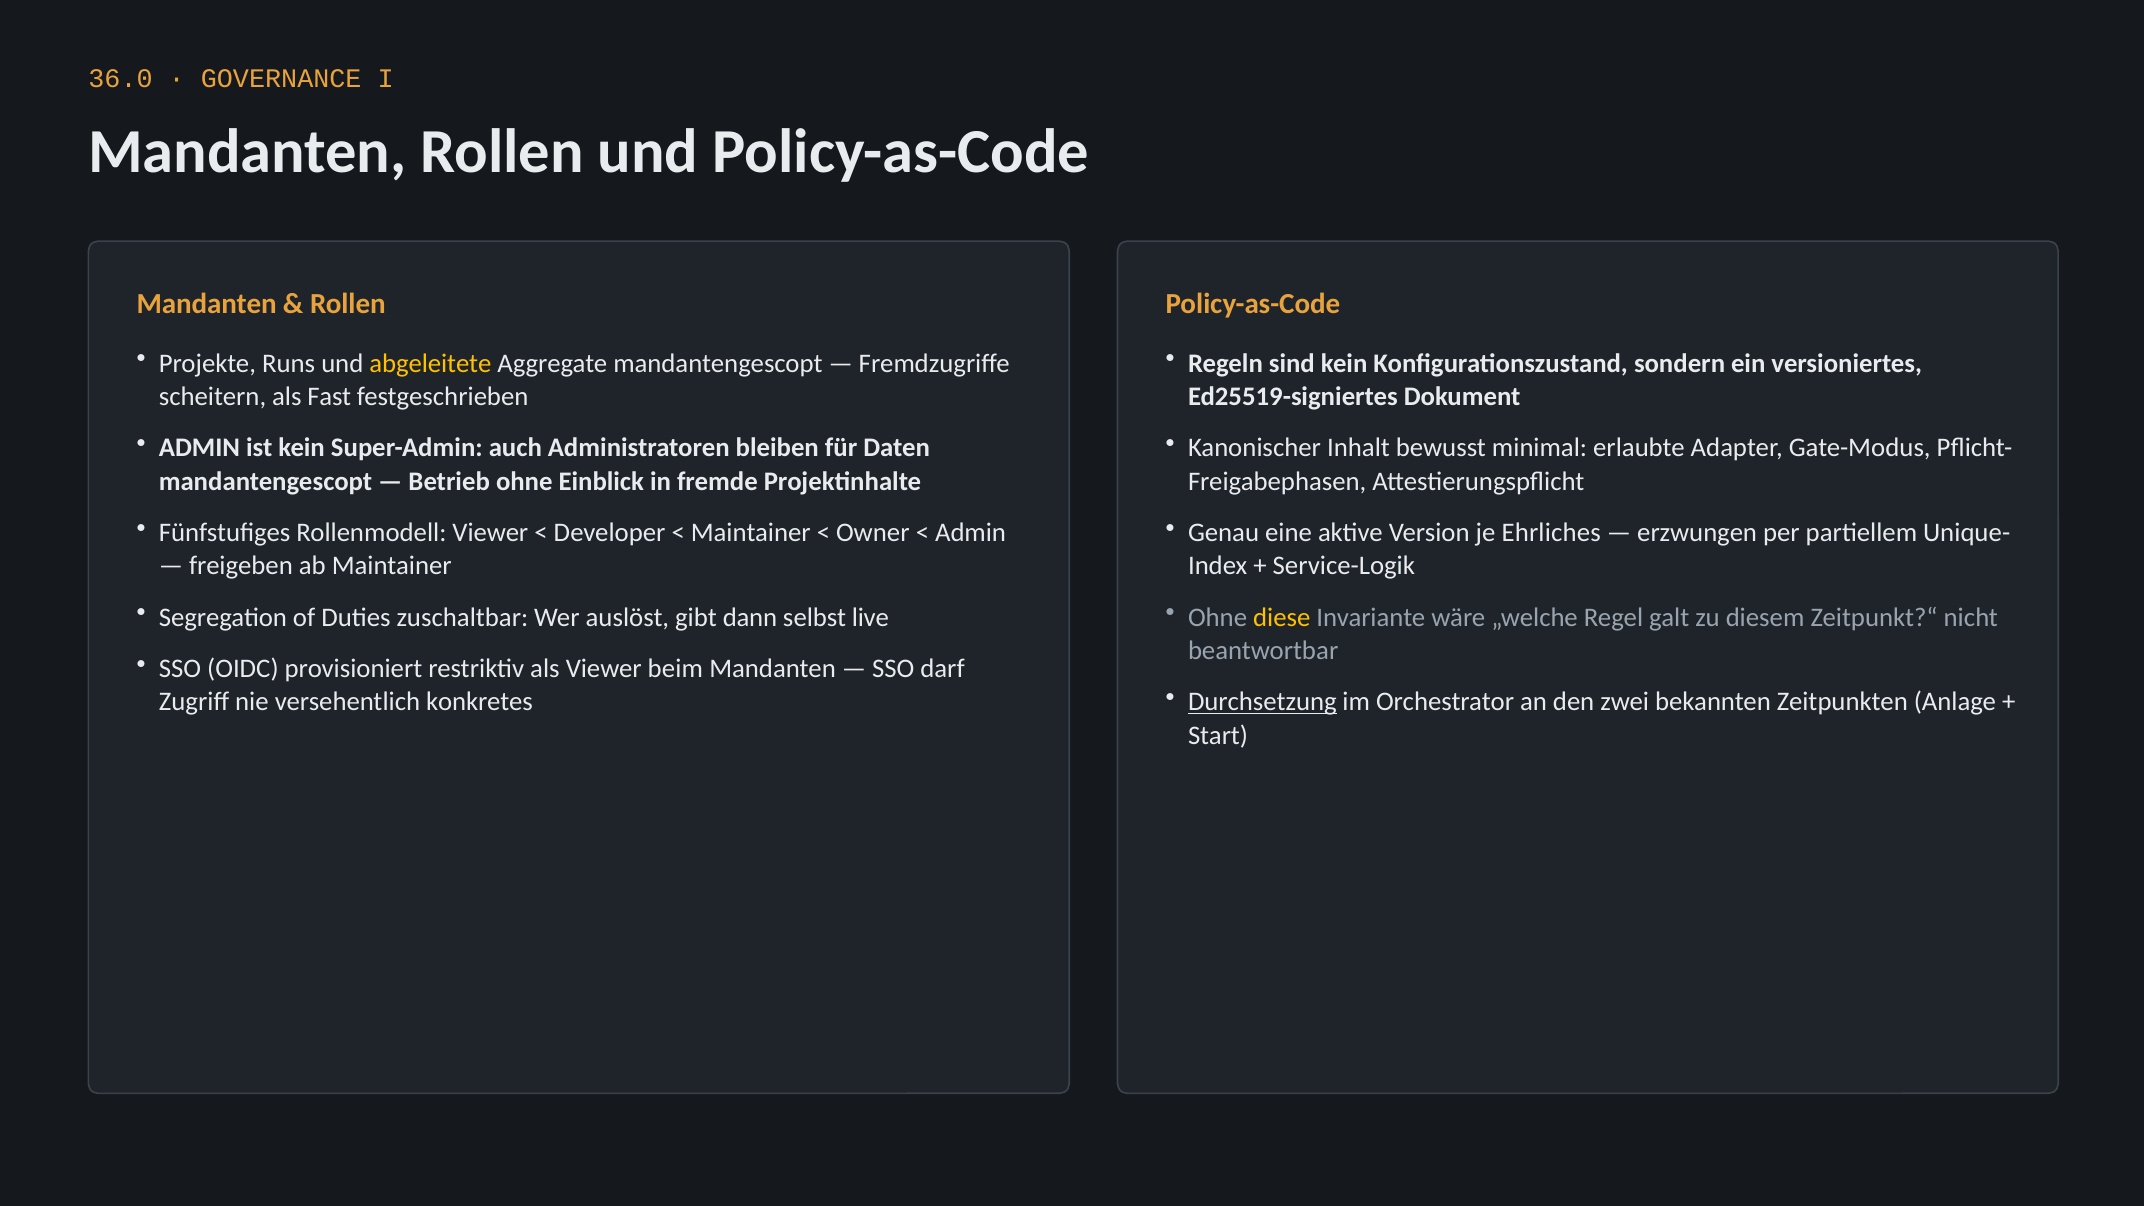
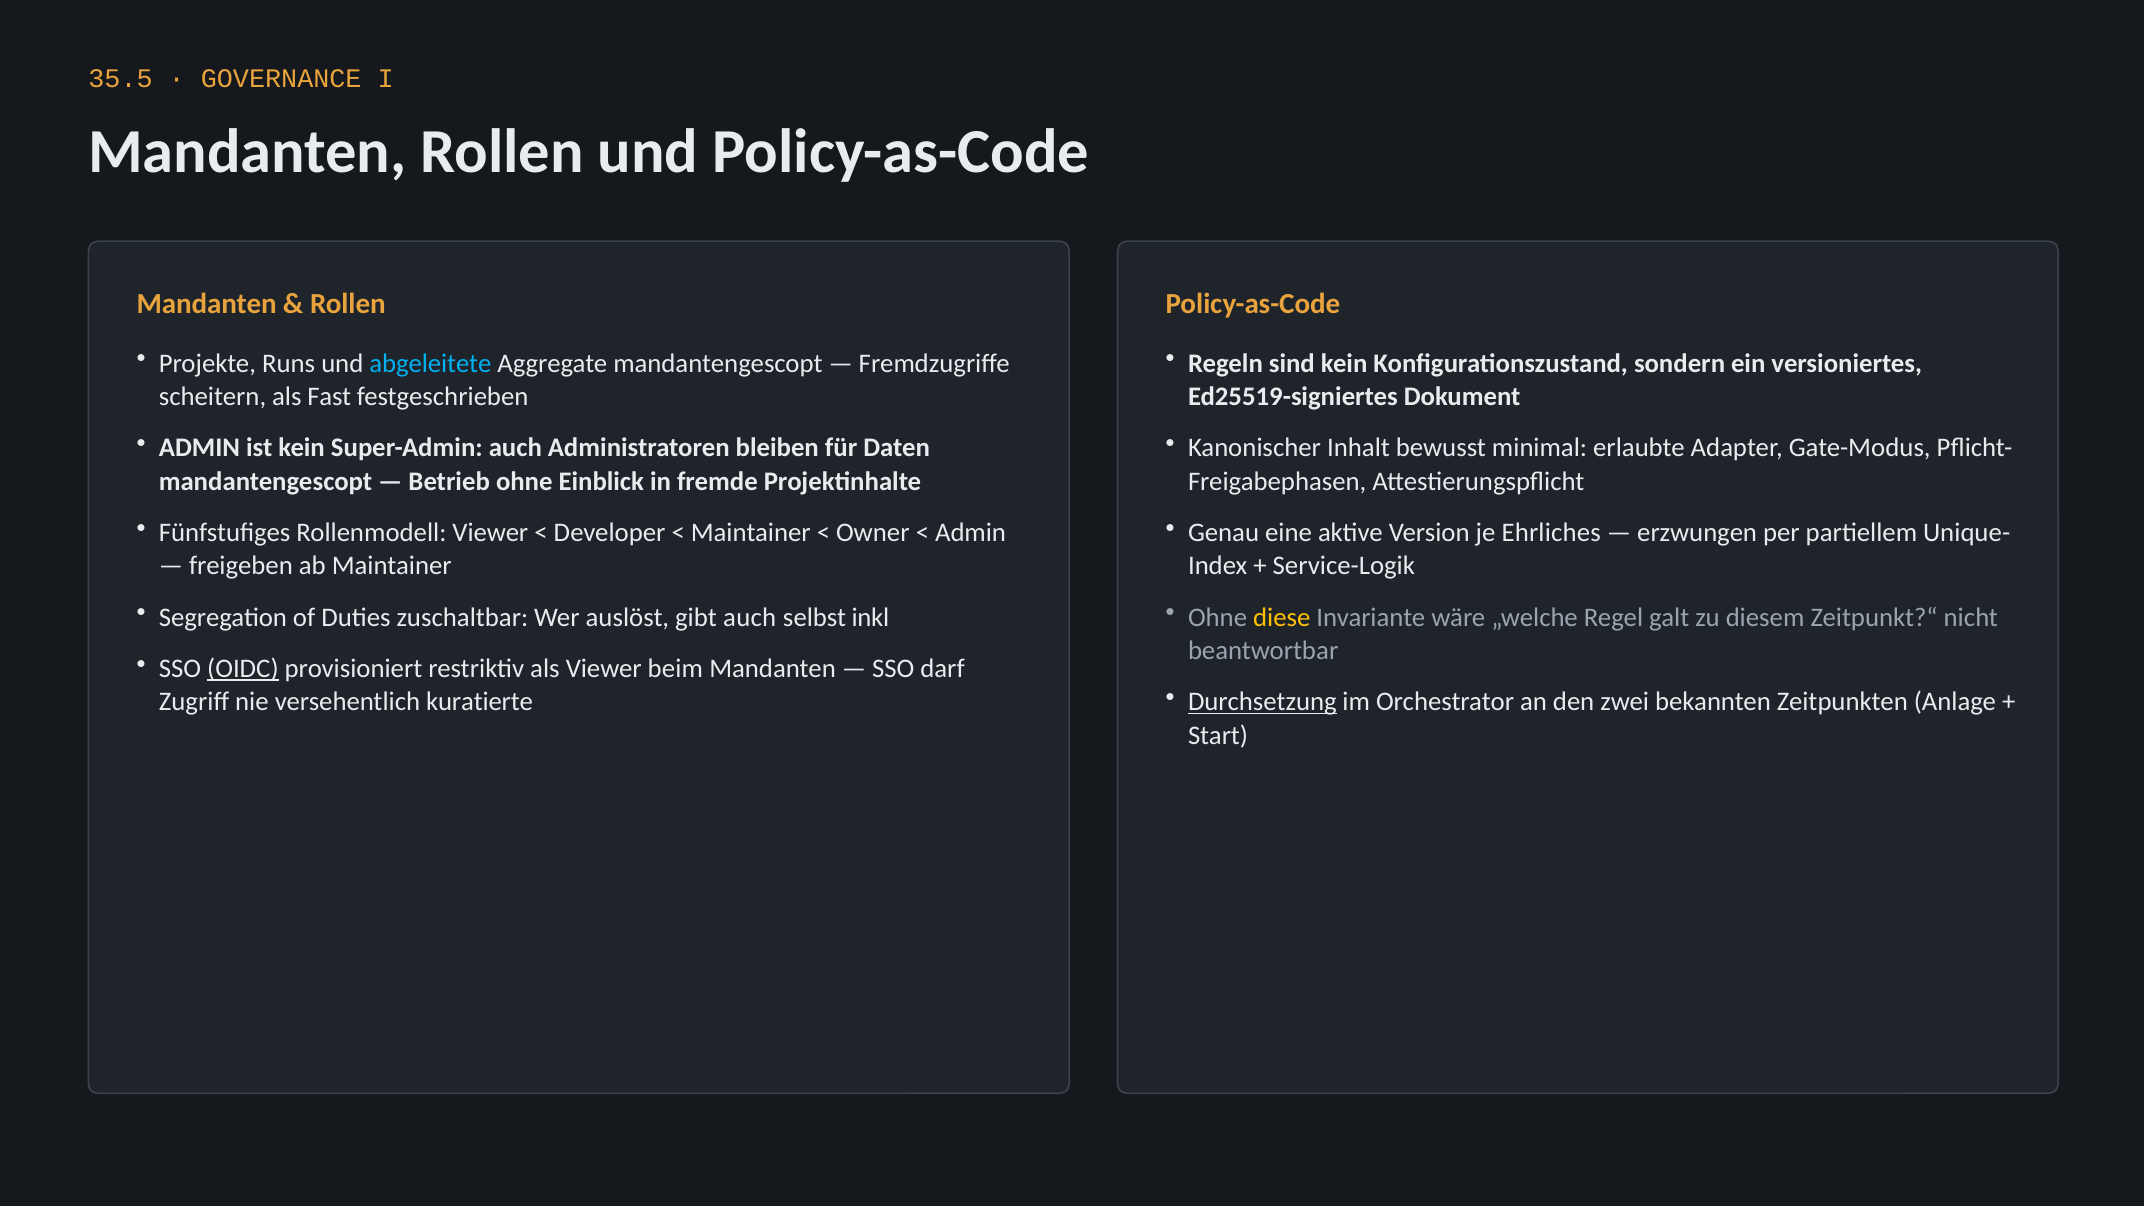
36.0: 36.0 -> 35.5
abgeleitete colour: yellow -> light blue
gibt dann: dann -> auch
live: live -> inkl
OIDC underline: none -> present
konkretes: konkretes -> kuratierte
